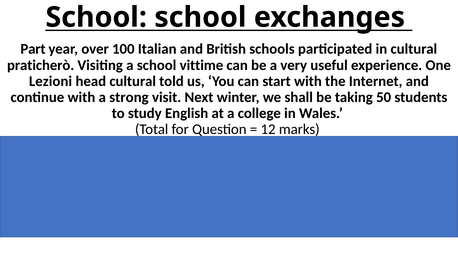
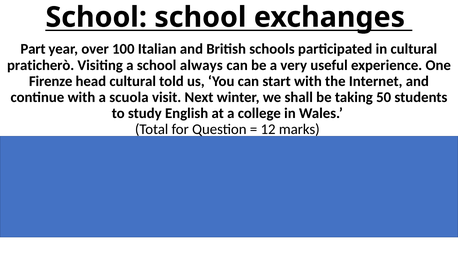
vittime: vittime -> always
Lezioni: Lezioni -> Firenze
a strong: strong -> scuola
